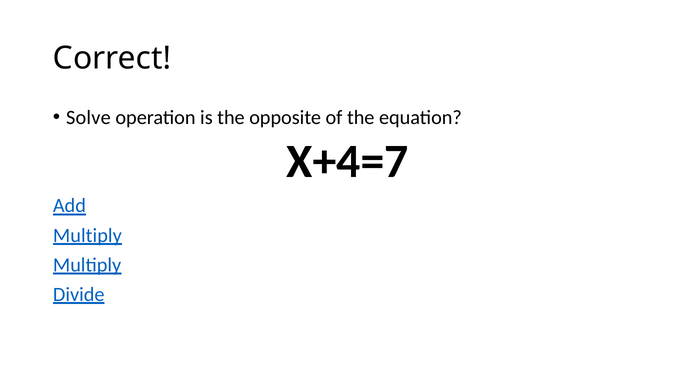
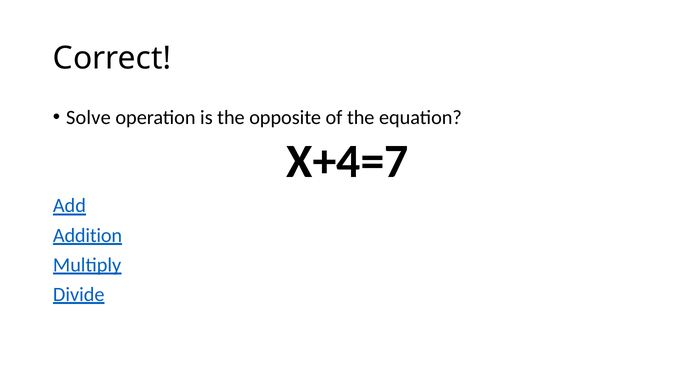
Multiply at (87, 235): Multiply -> Addition
